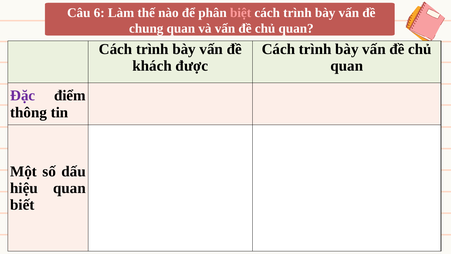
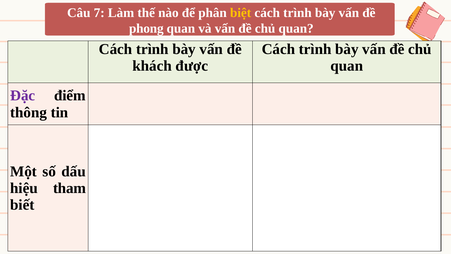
6: 6 -> 7
biệt colour: pink -> yellow
chung: chung -> phong
hiệu quan: quan -> tham
